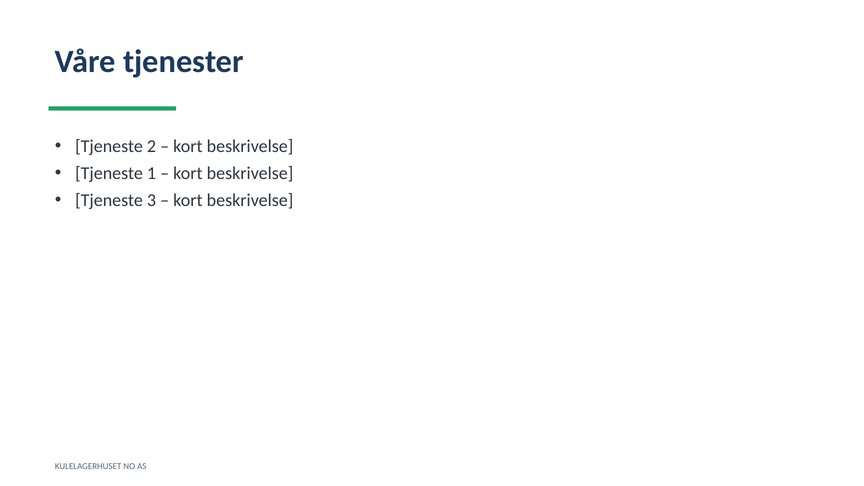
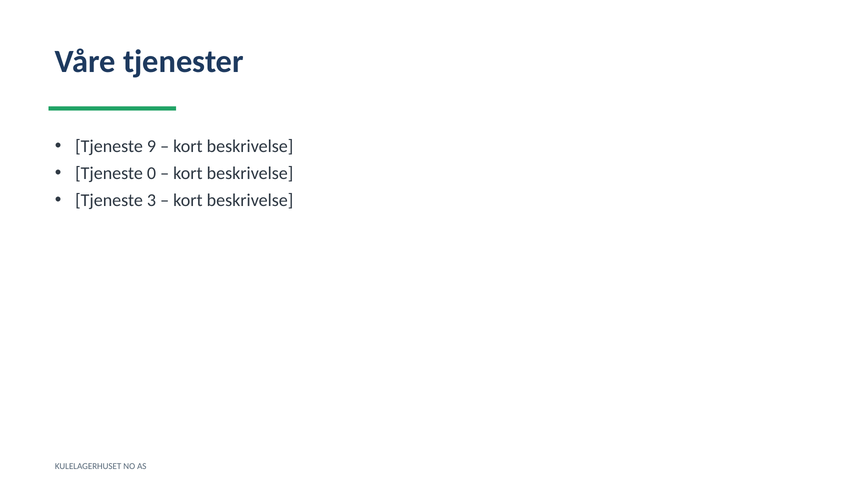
2: 2 -> 9
1: 1 -> 0
